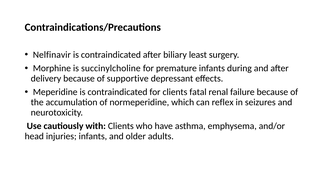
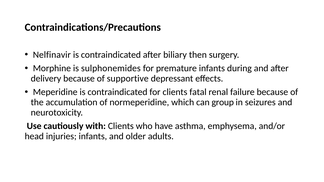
least: least -> then
succinylcholine: succinylcholine -> sulphonemides
reflex: reflex -> group
